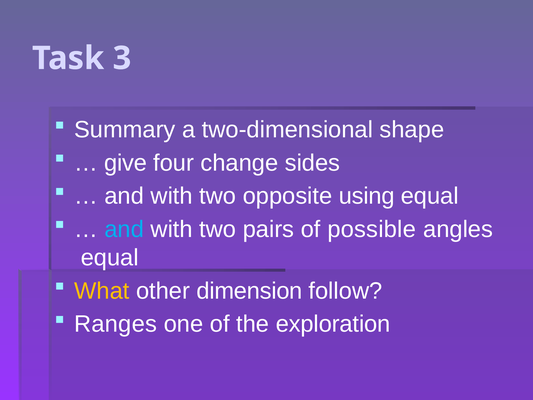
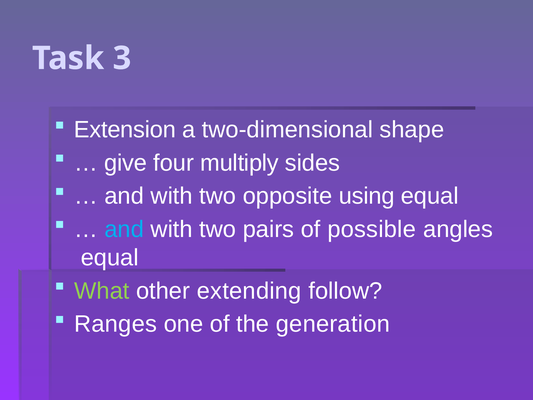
Summary: Summary -> Extension
change: change -> multiply
What colour: yellow -> light green
dimension: dimension -> extending
exploration: exploration -> generation
